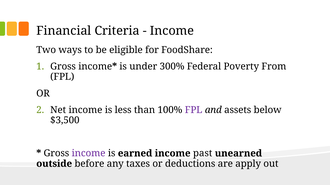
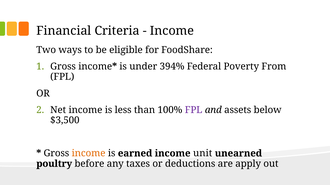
300%: 300% -> 394%
income at (89, 154) colour: purple -> orange
past: past -> unit
outside: outside -> poultry
